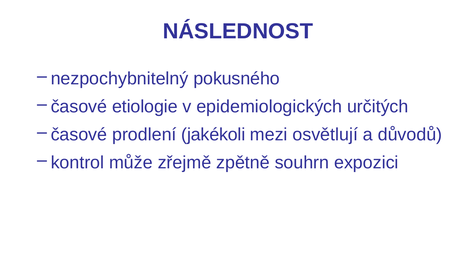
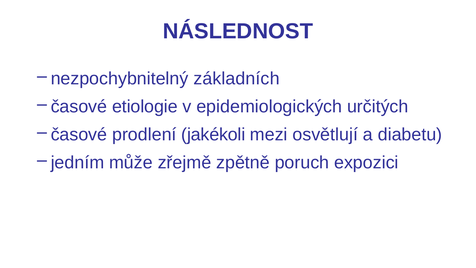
pokusného: pokusného -> základních
důvodů: důvodů -> diabetu
kontrol: kontrol -> jedním
souhrn: souhrn -> poruch
